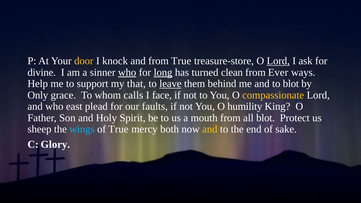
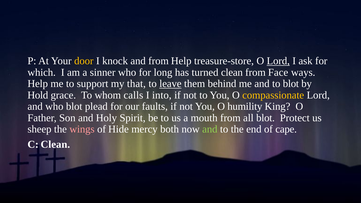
from True: True -> Help
divine: divine -> which
who at (127, 72) underline: present -> none
long underline: present -> none
Ever: Ever -> Face
Only: Only -> Hold
face: face -> into
who east: east -> blot
wings colour: light blue -> pink
of True: True -> Hide
and at (210, 129) colour: yellow -> light green
sake: sake -> cape
C Glory: Glory -> Clean
